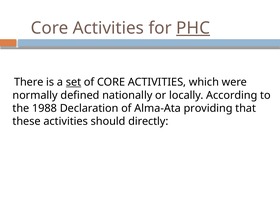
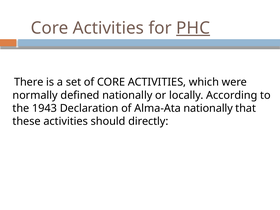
set underline: present -> none
1988: 1988 -> 1943
Alma-Ata providing: providing -> nationally
